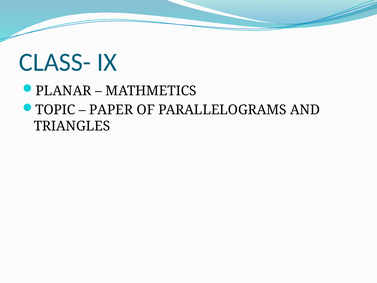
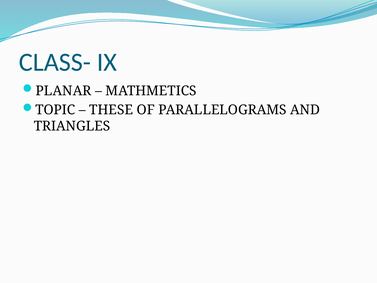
PAPER: PAPER -> THESE
